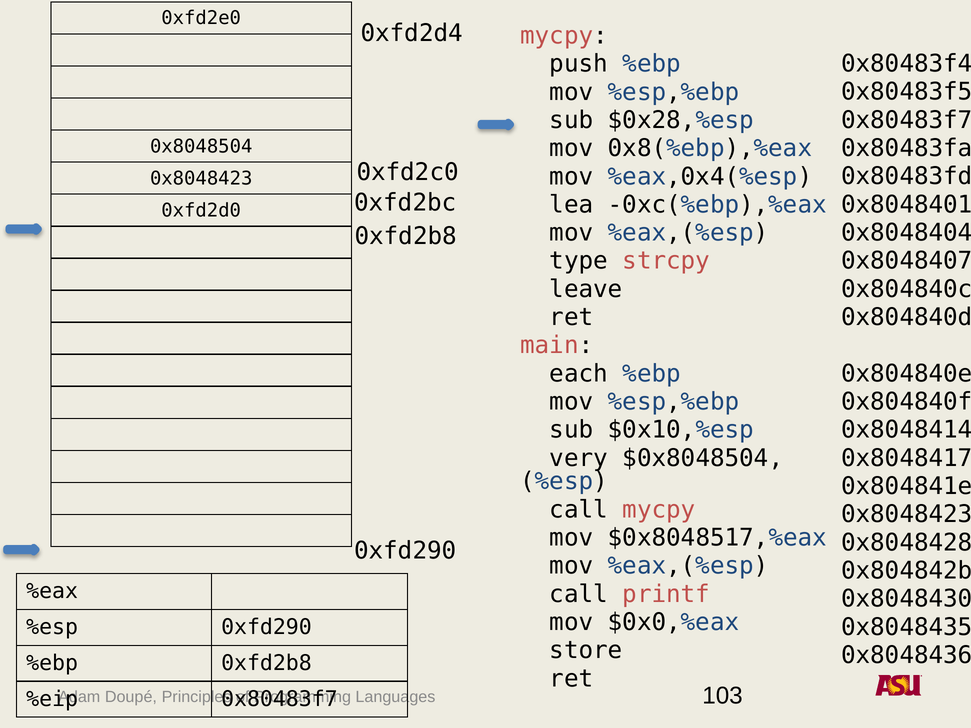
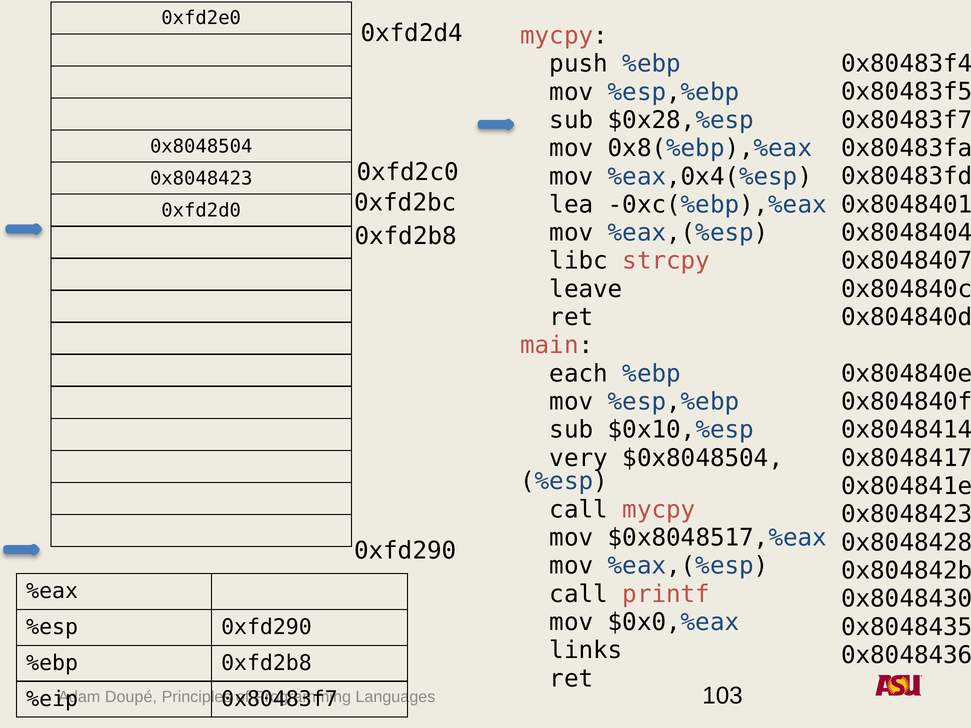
type: type -> libc
store: store -> links
